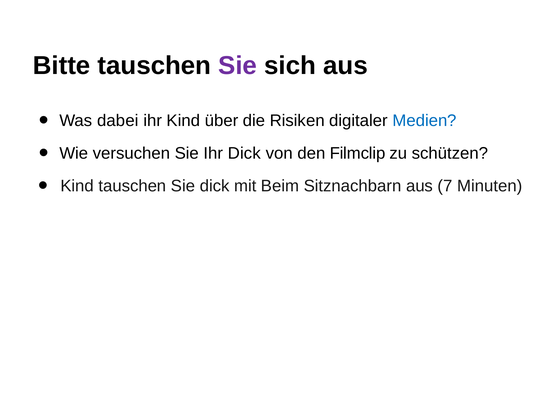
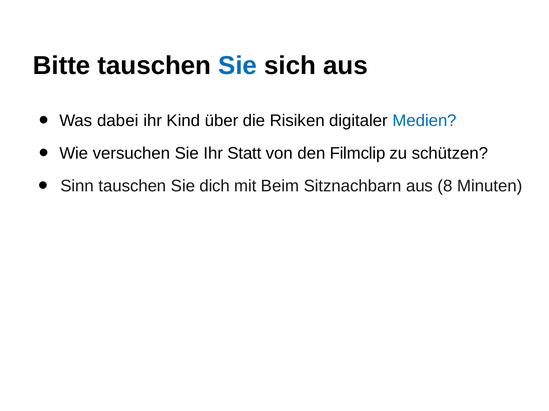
Sie at (238, 66) colour: purple -> blue
Ihr Dick: Dick -> Statt
Kind at (77, 186): Kind -> Sinn
Sie dick: dick -> dich
7: 7 -> 8
